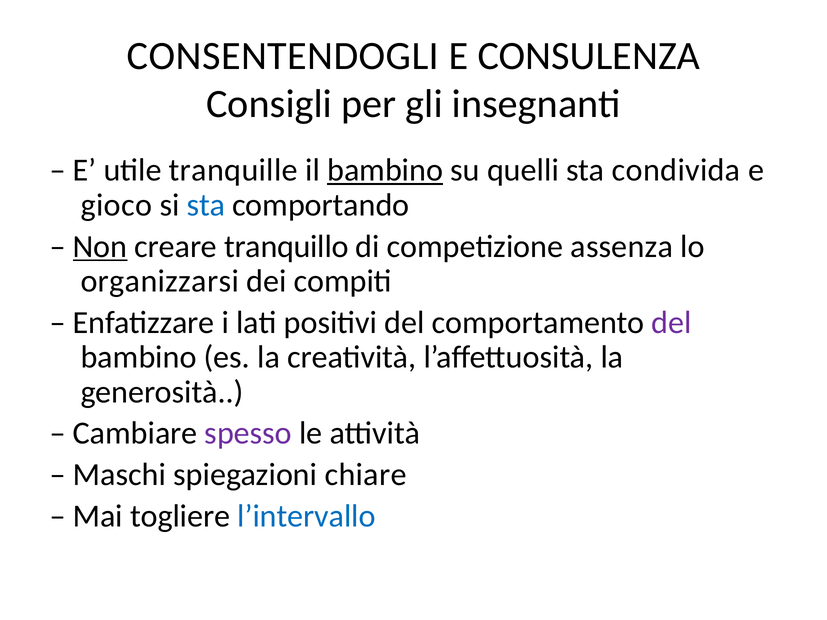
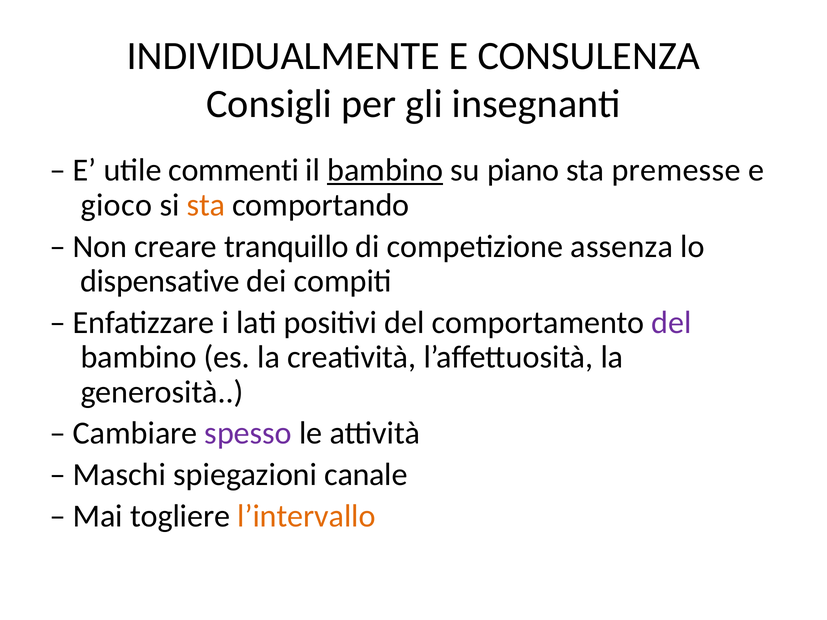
CONSENTENDOGLI: CONSENTENDOGLI -> INDIVIDUALMENTE
tranquille: tranquille -> commenti
quelli: quelli -> piano
condivida: condivida -> premesse
sta at (206, 205) colour: blue -> orange
Non underline: present -> none
organizzarsi: organizzarsi -> dispensative
chiare: chiare -> canale
l’intervallo colour: blue -> orange
